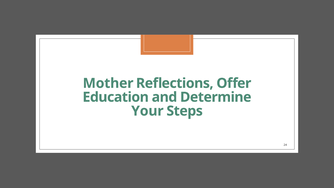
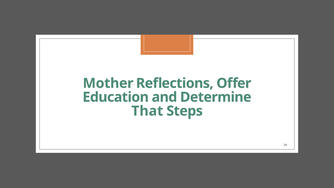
Your: Your -> That
